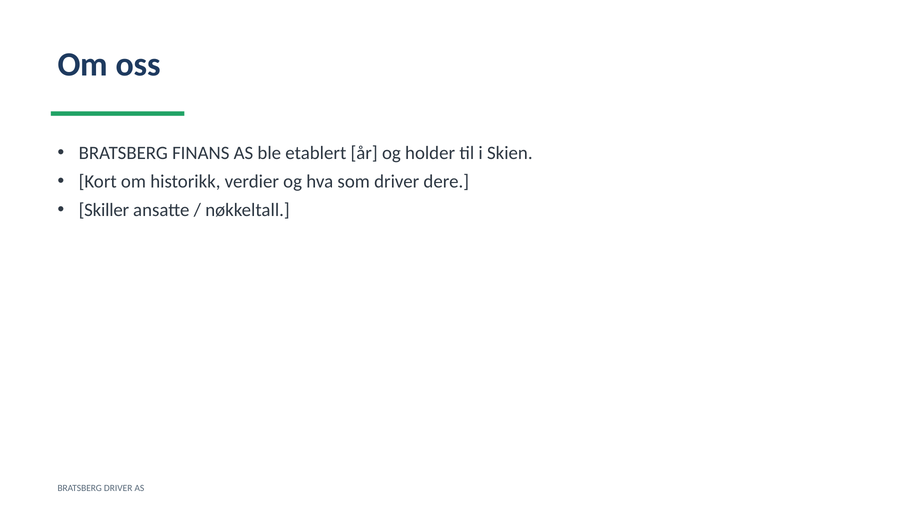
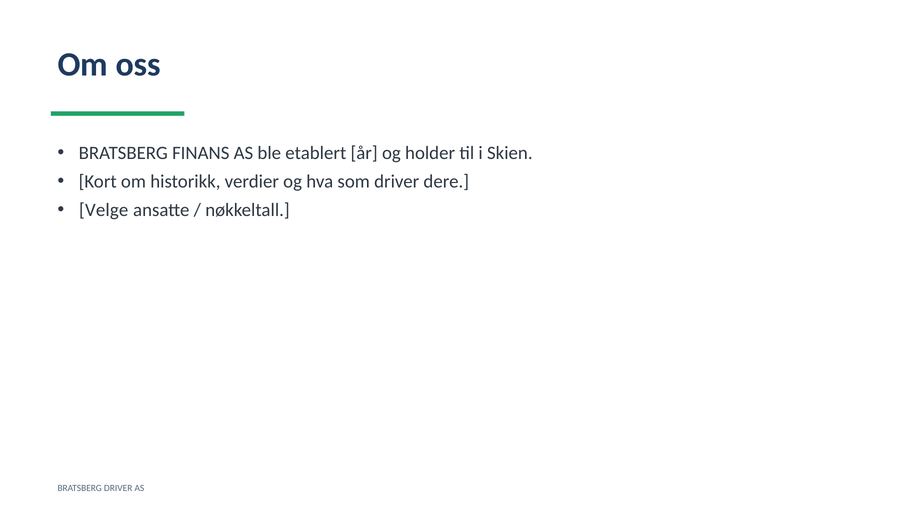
Skiller: Skiller -> Velge
